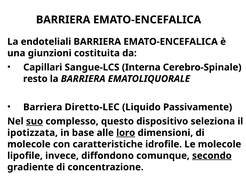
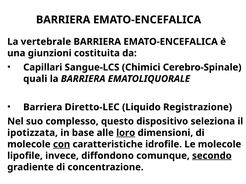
endoteliali: endoteliali -> vertebrale
Interna: Interna -> Chimici
resto: resto -> quali
Passivamente: Passivamente -> Registrazione
suo underline: present -> none
con underline: none -> present
